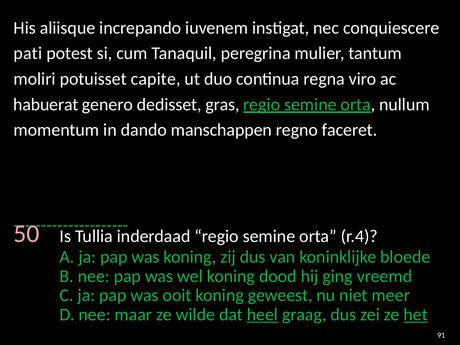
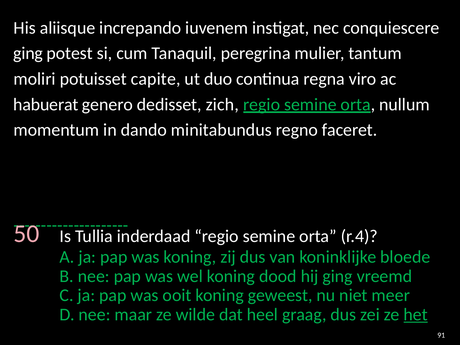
pati at (28, 53): pati -> ging
gras: gras -> zich
manschappen: manschappen -> minitabundus
heel underline: present -> none
